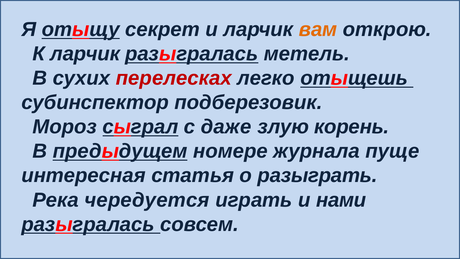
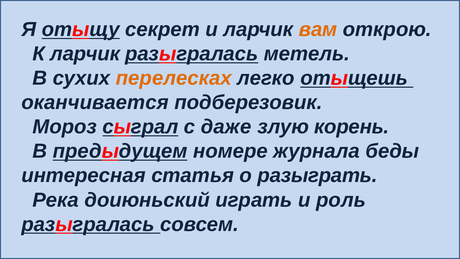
перелесках colour: red -> orange
субинспектор: субинспектор -> оканчивается
пуще: пуще -> беды
чередуется: чередуется -> доиюньский
нами: нами -> роль
